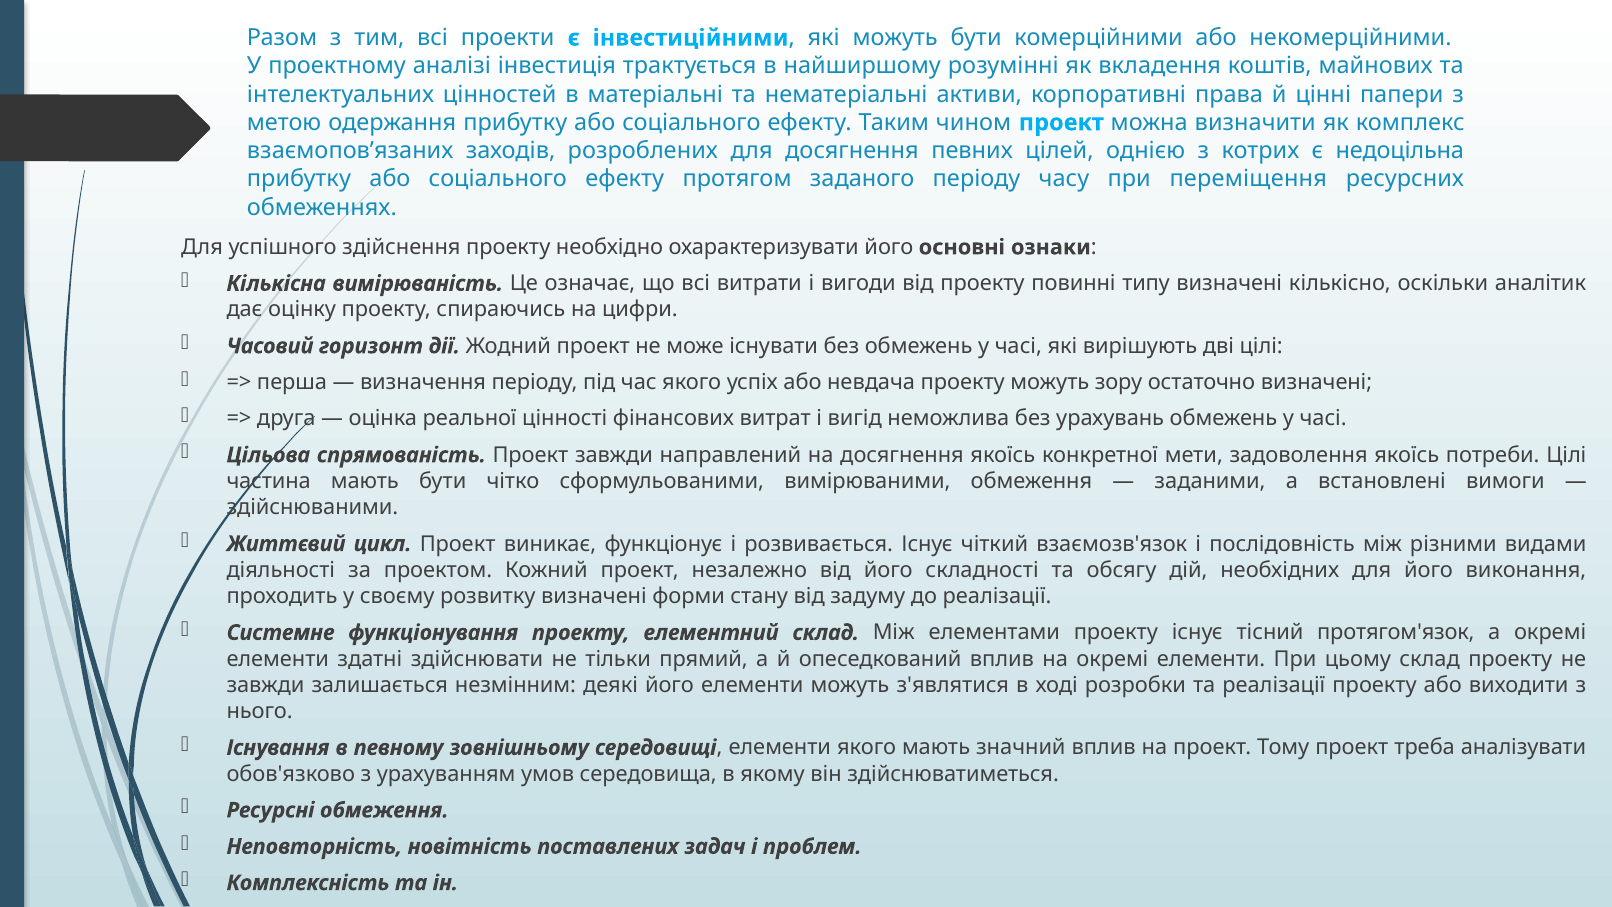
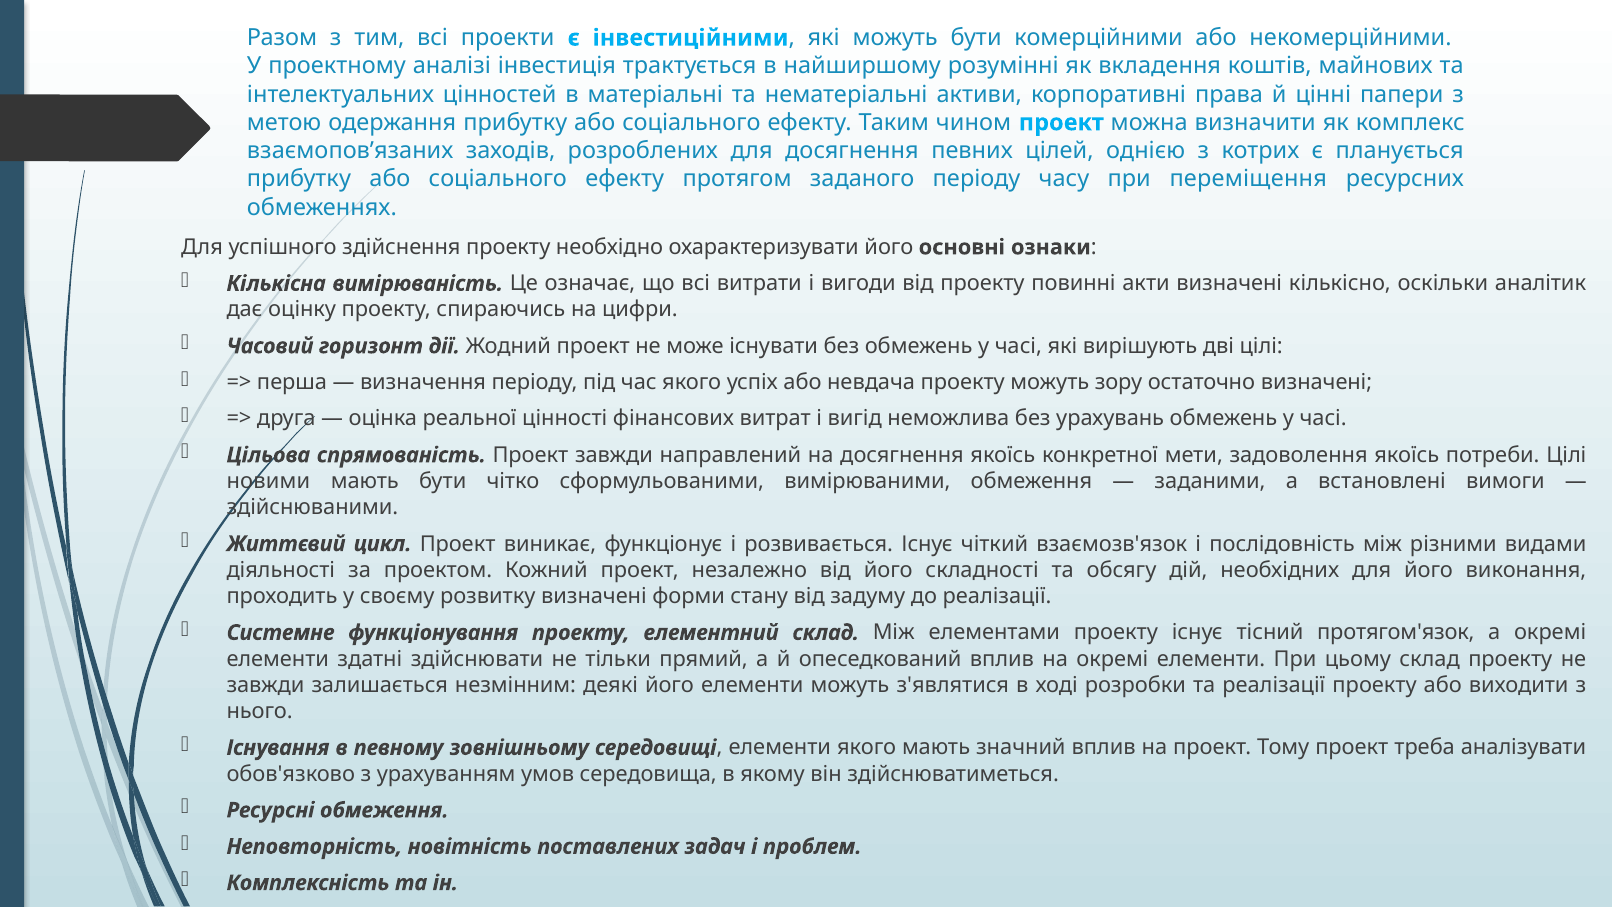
недоцільна: недоцільна -> планується
типу: типу -> акти
частина: частина -> новими
